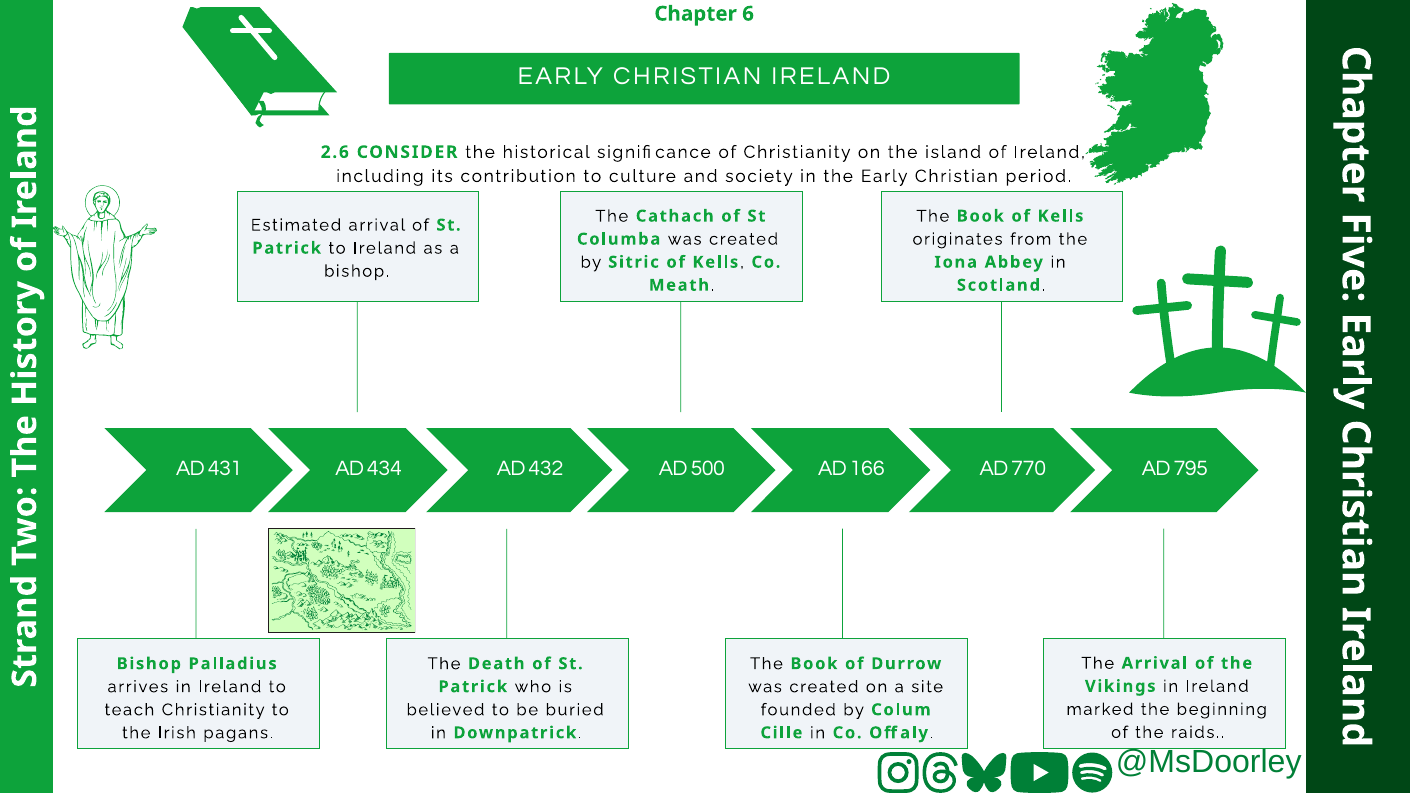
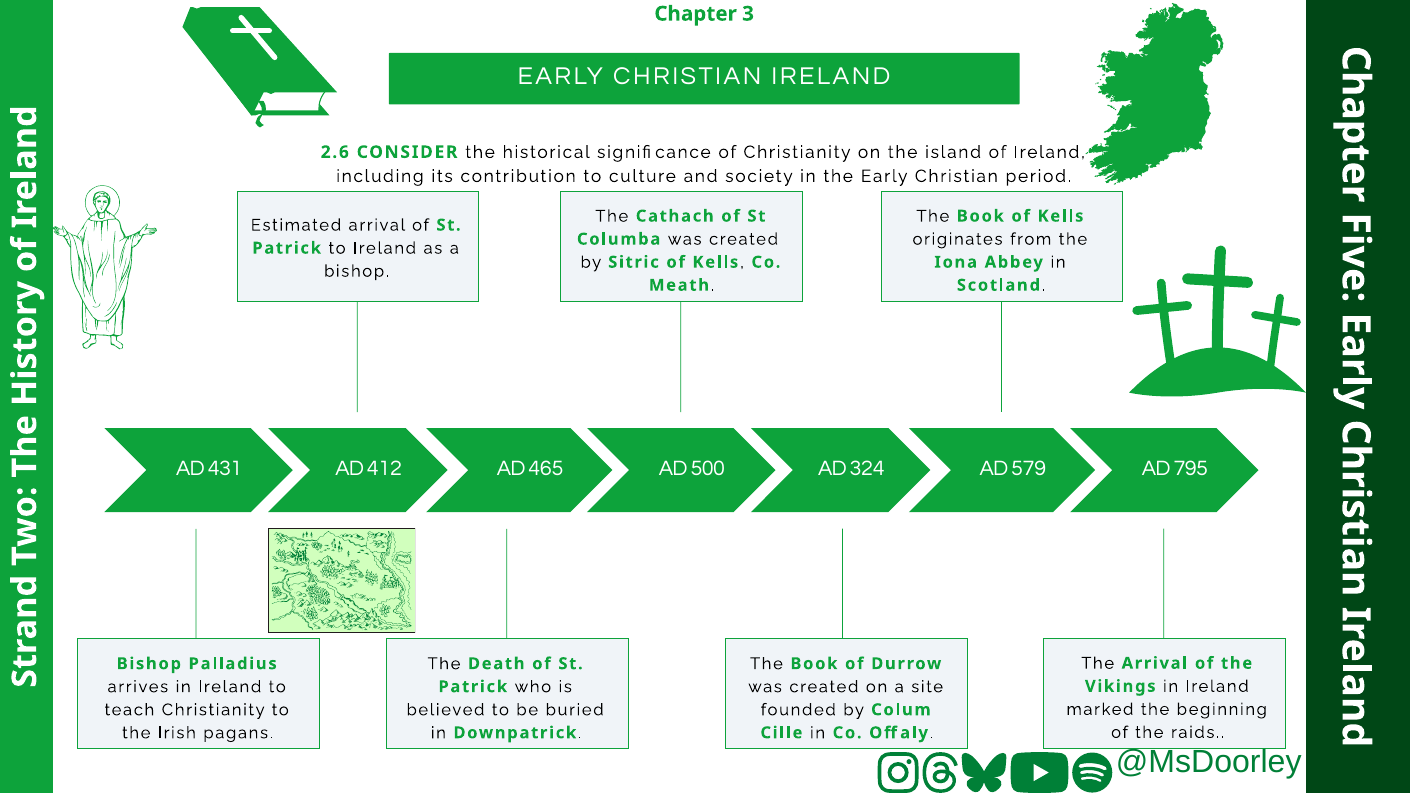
6: 6 -> 3
434: 434 -> 412
432: 432 -> 465
166: 166 -> 324
770: 770 -> 579
